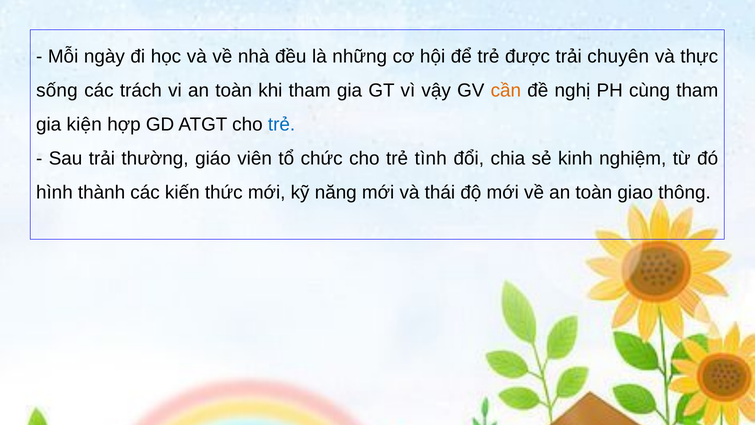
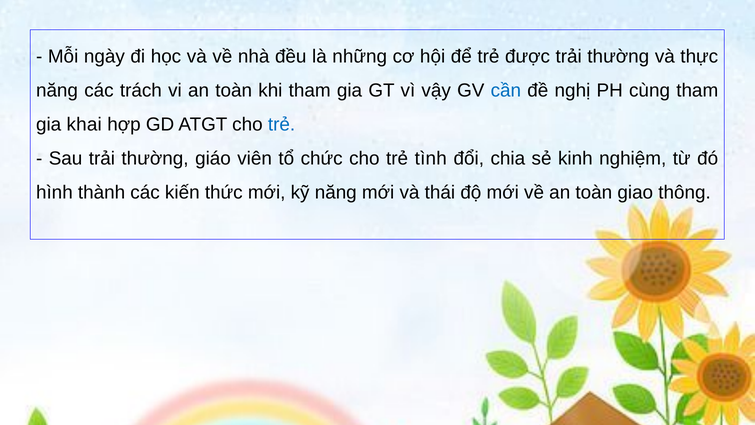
được trải chuyên: chuyên -> thường
sống at (57, 90): sống -> năng
cần colour: orange -> blue
kiện: kiện -> khai
